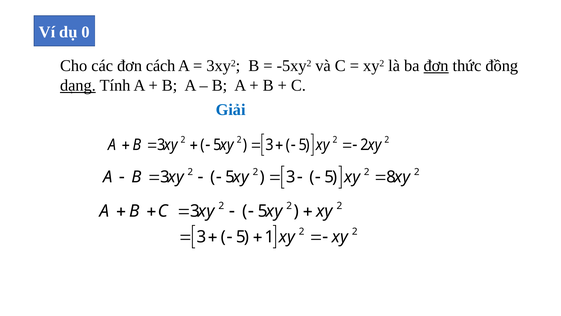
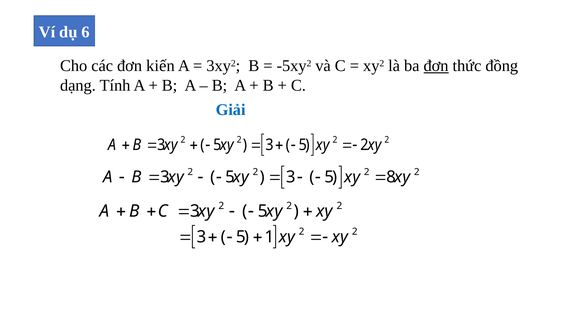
0: 0 -> 6
cách: cách -> kiến
dạng underline: present -> none
